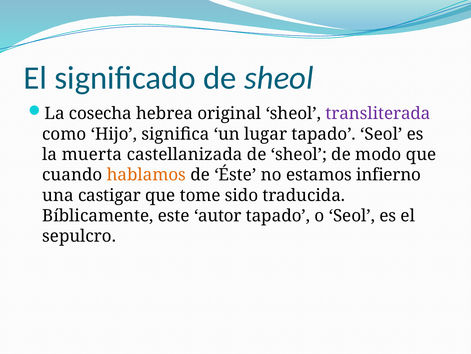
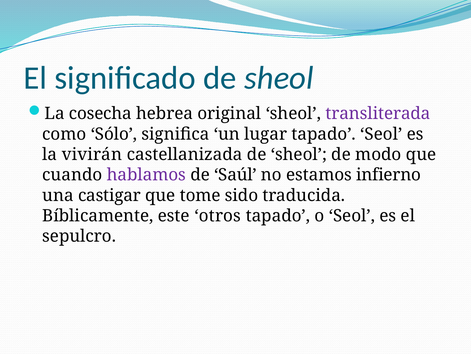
Hijo: Hijo -> Sólo
muerta: muerta -> vivirán
hablamos colour: orange -> purple
Éste: Éste -> Saúl
autor: autor -> otros
